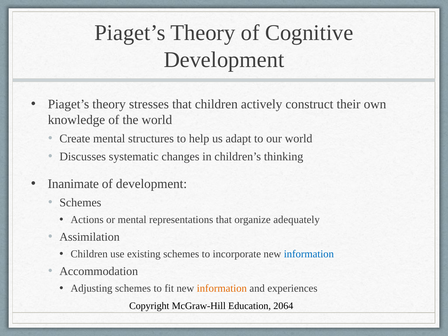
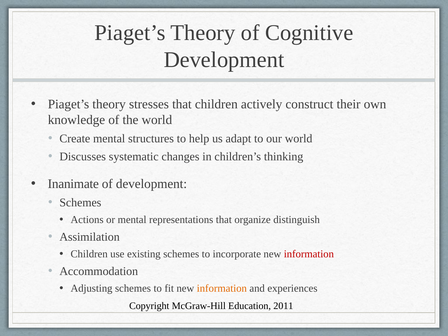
adequately: adequately -> distinguish
information at (309, 254) colour: blue -> red
2064: 2064 -> 2011
